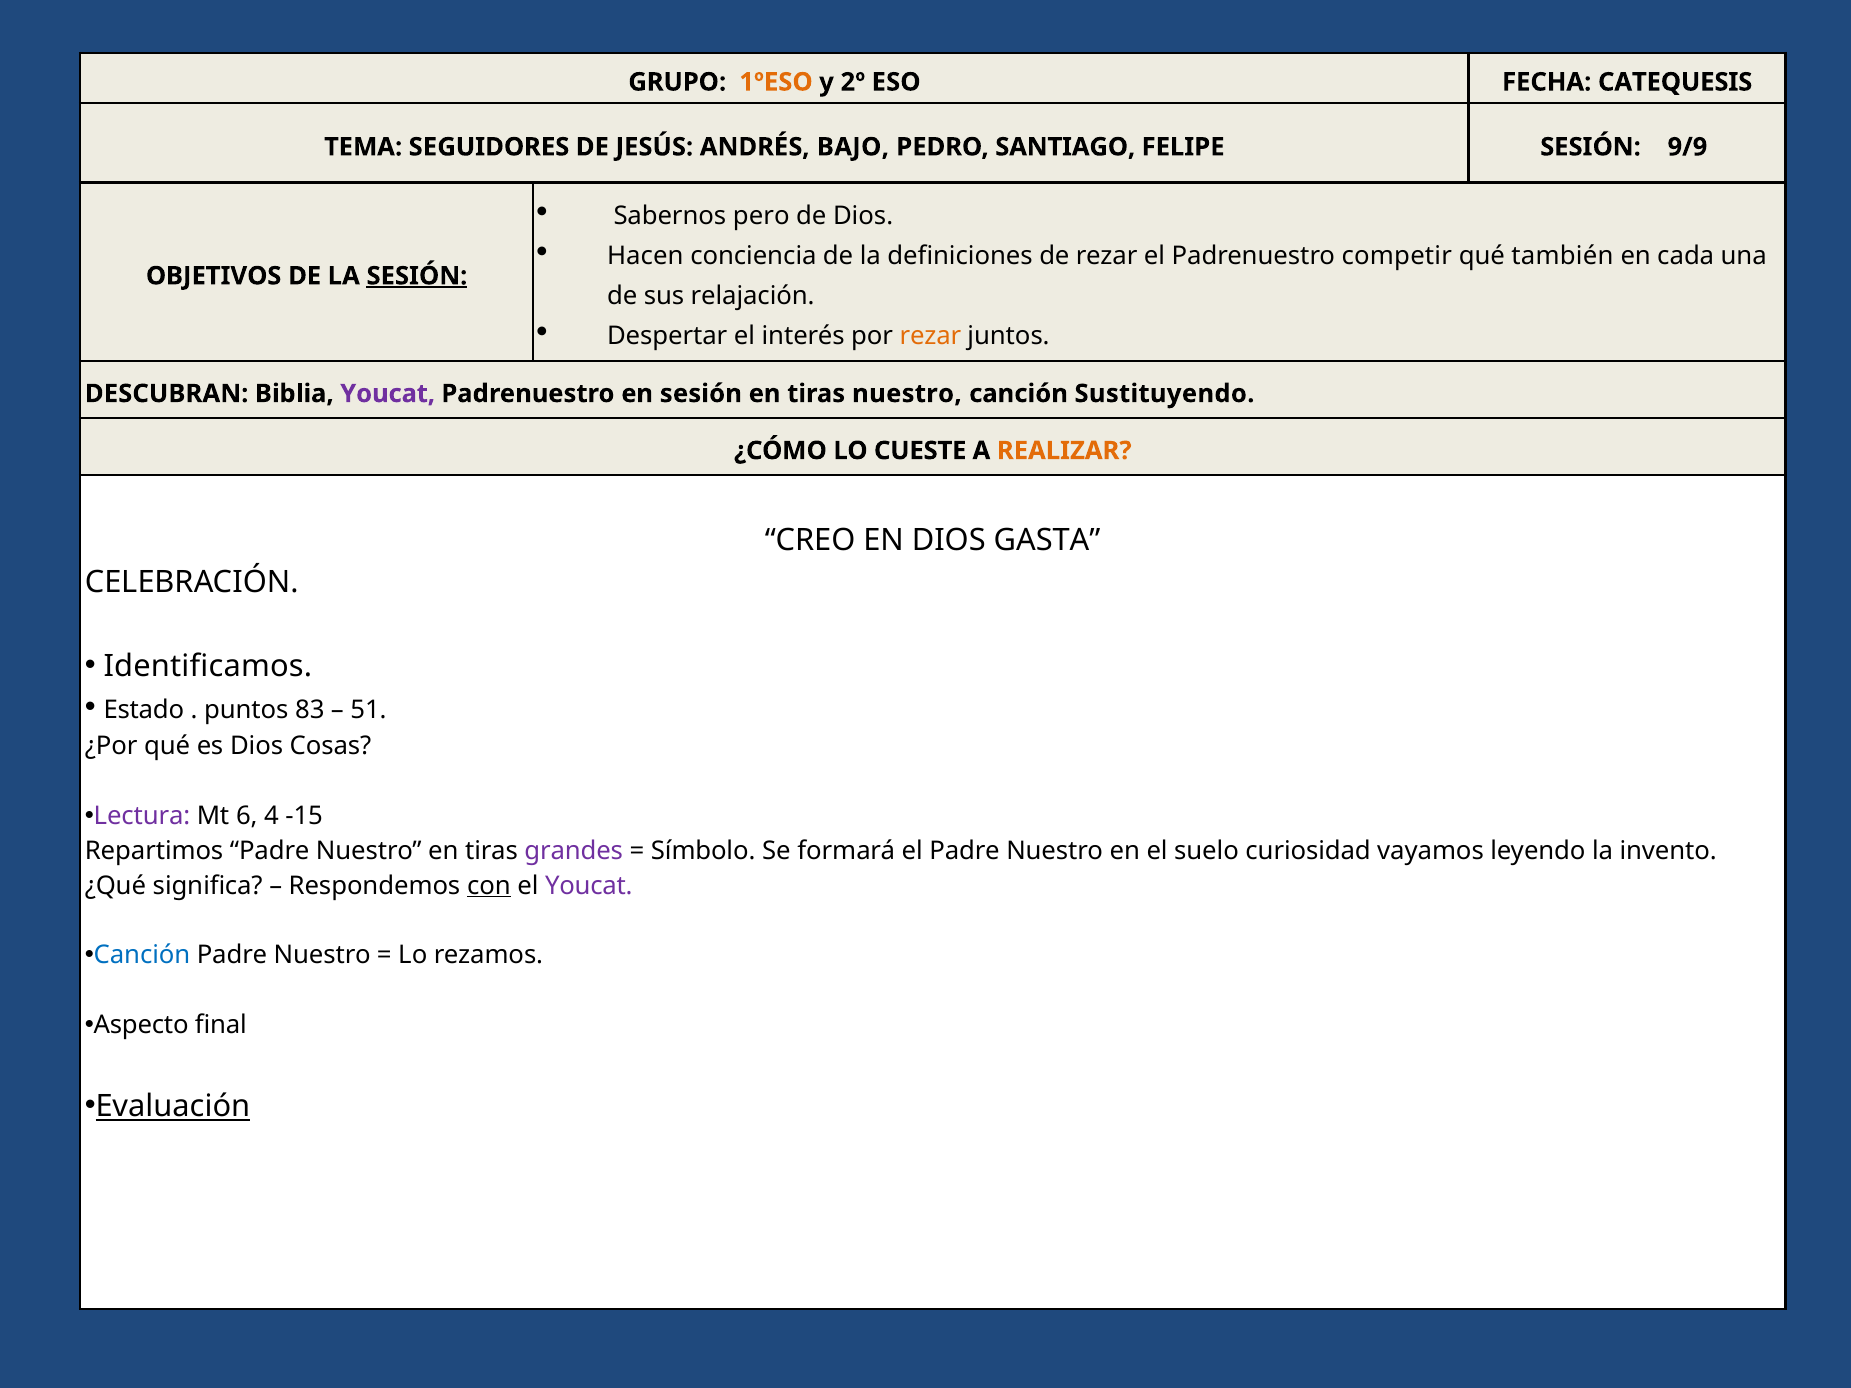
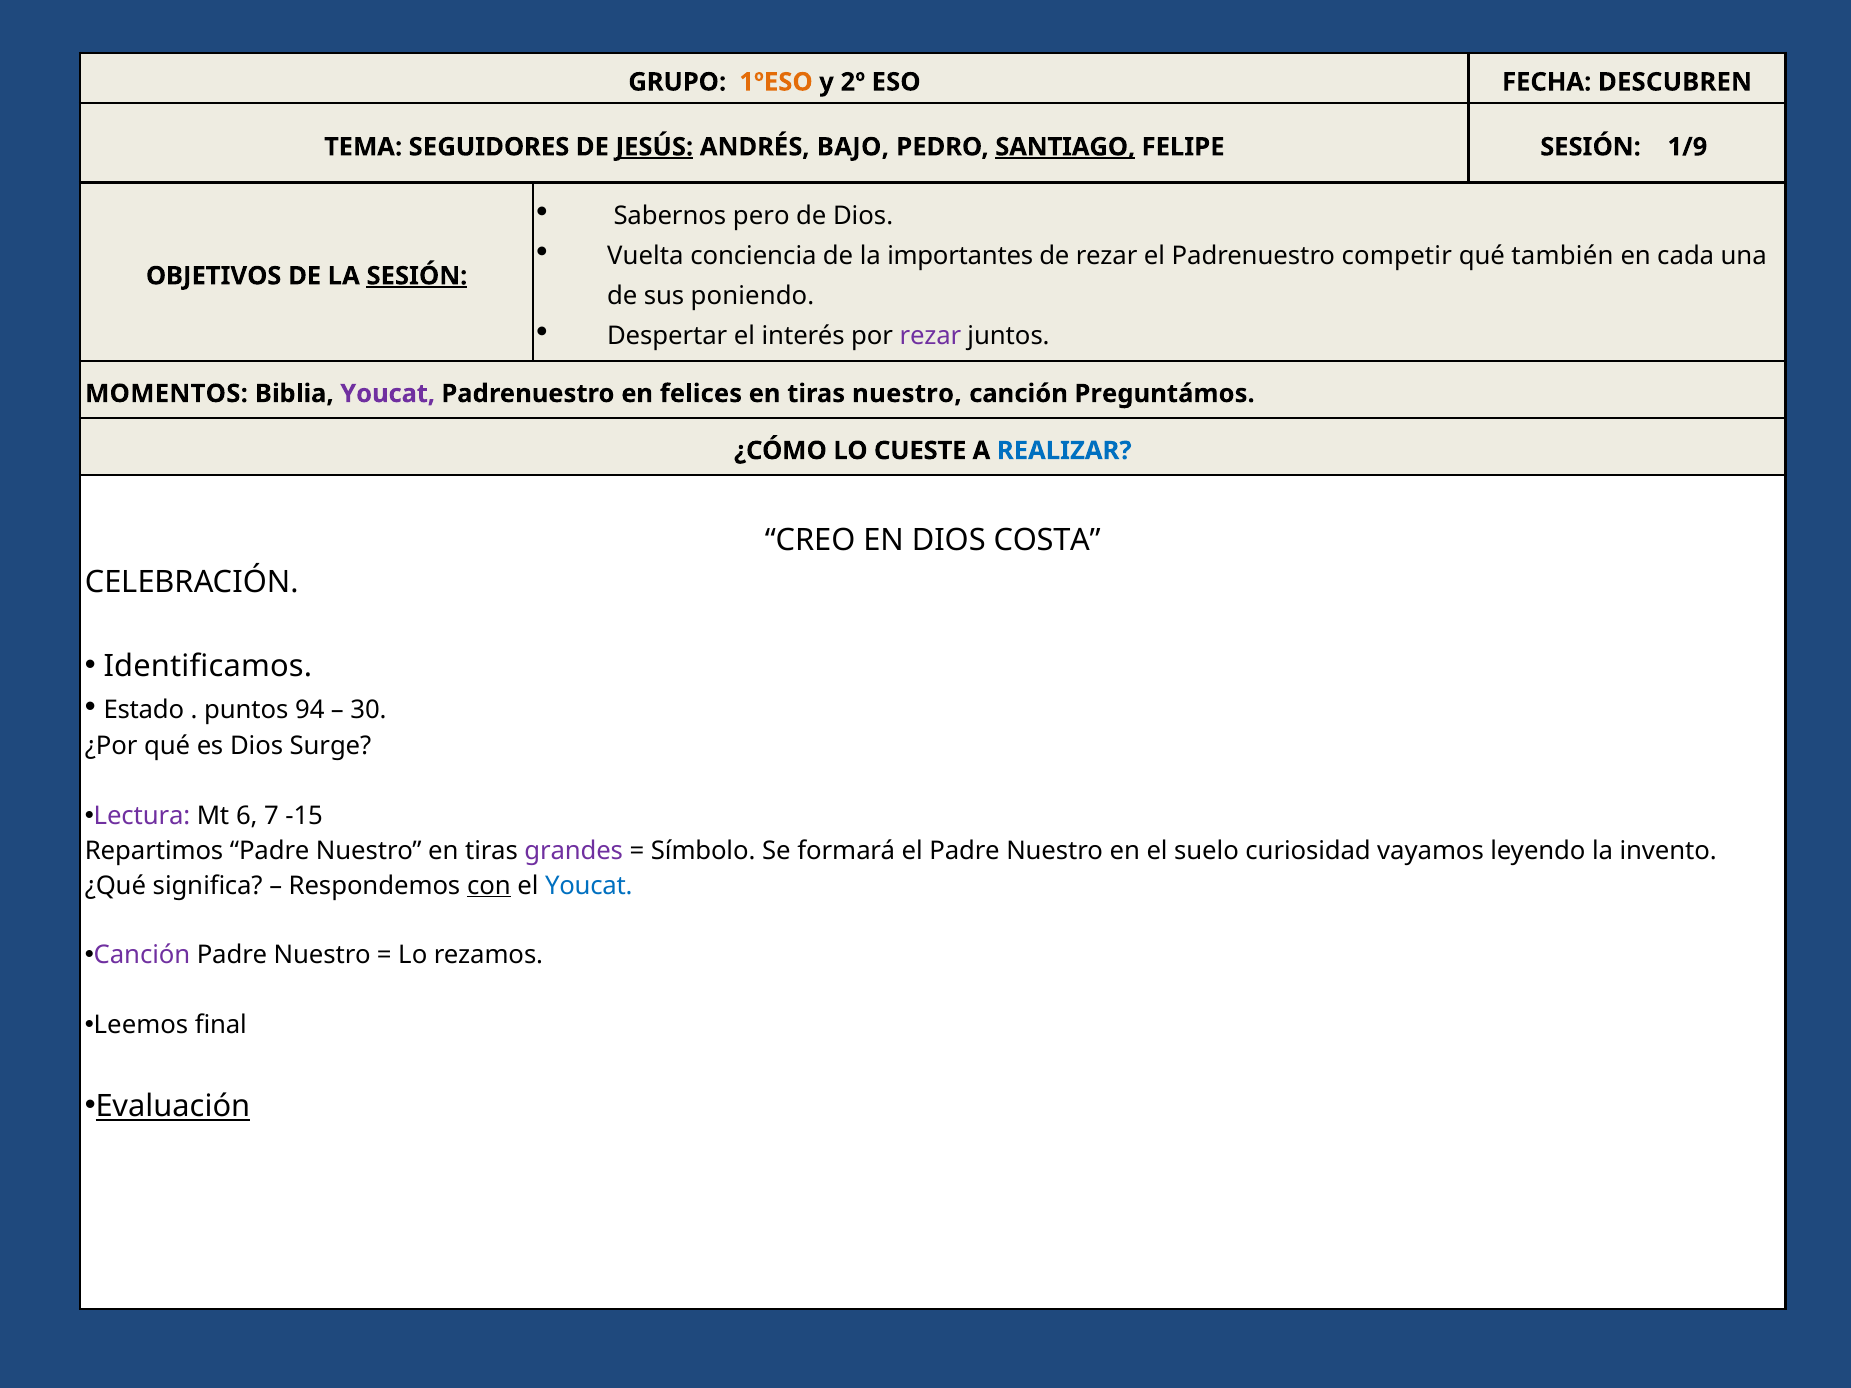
CATEQUESIS: CATEQUESIS -> DESCUBREN
JESÚS underline: none -> present
SANTIAGO underline: none -> present
9/9: 9/9 -> 1/9
Hacen: Hacen -> Vuelta
definiciones: definiciones -> importantes
relajación: relajación -> poniendo
rezar at (930, 336) colour: orange -> purple
DESCUBRAN: DESCUBRAN -> MOMENTOS
en sesión: sesión -> felices
Sustituyendo: Sustituyendo -> Preguntámos
REALIZAR colour: orange -> blue
GASTA: GASTA -> COSTA
83: 83 -> 94
51: 51 -> 30
Cosas: Cosas -> Surge
4: 4 -> 7
Youcat at (589, 886) colour: purple -> blue
Canción at (142, 956) colour: blue -> purple
Aspecto: Aspecto -> Leemos
